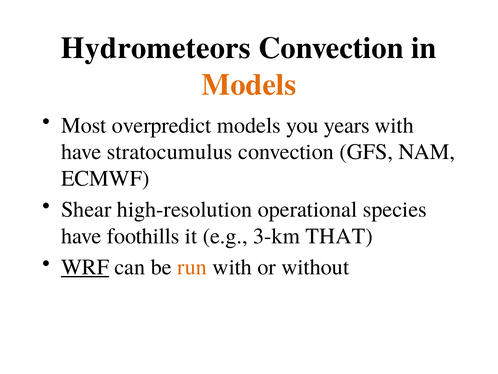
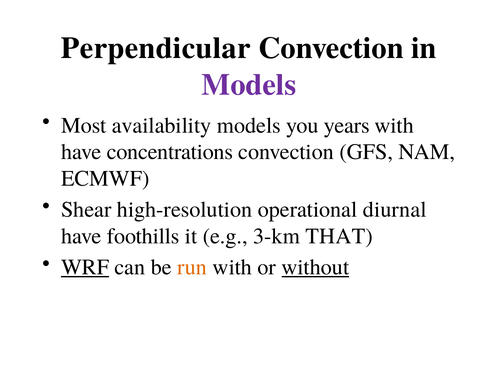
Hydrometeors: Hydrometeors -> Perpendicular
Models at (249, 85) colour: orange -> purple
overpredict: overpredict -> availability
stratocumulus: stratocumulus -> concentrations
species: species -> diurnal
without underline: none -> present
